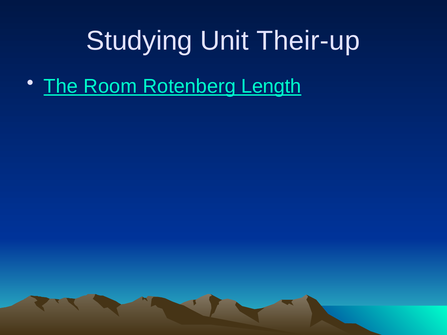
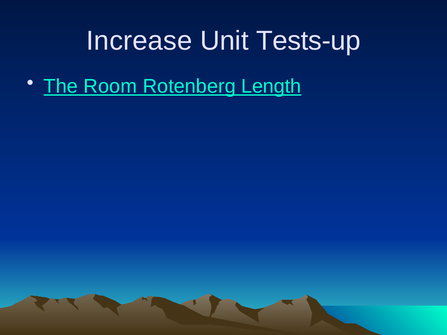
Studying: Studying -> Increase
Their-up: Their-up -> Tests-up
